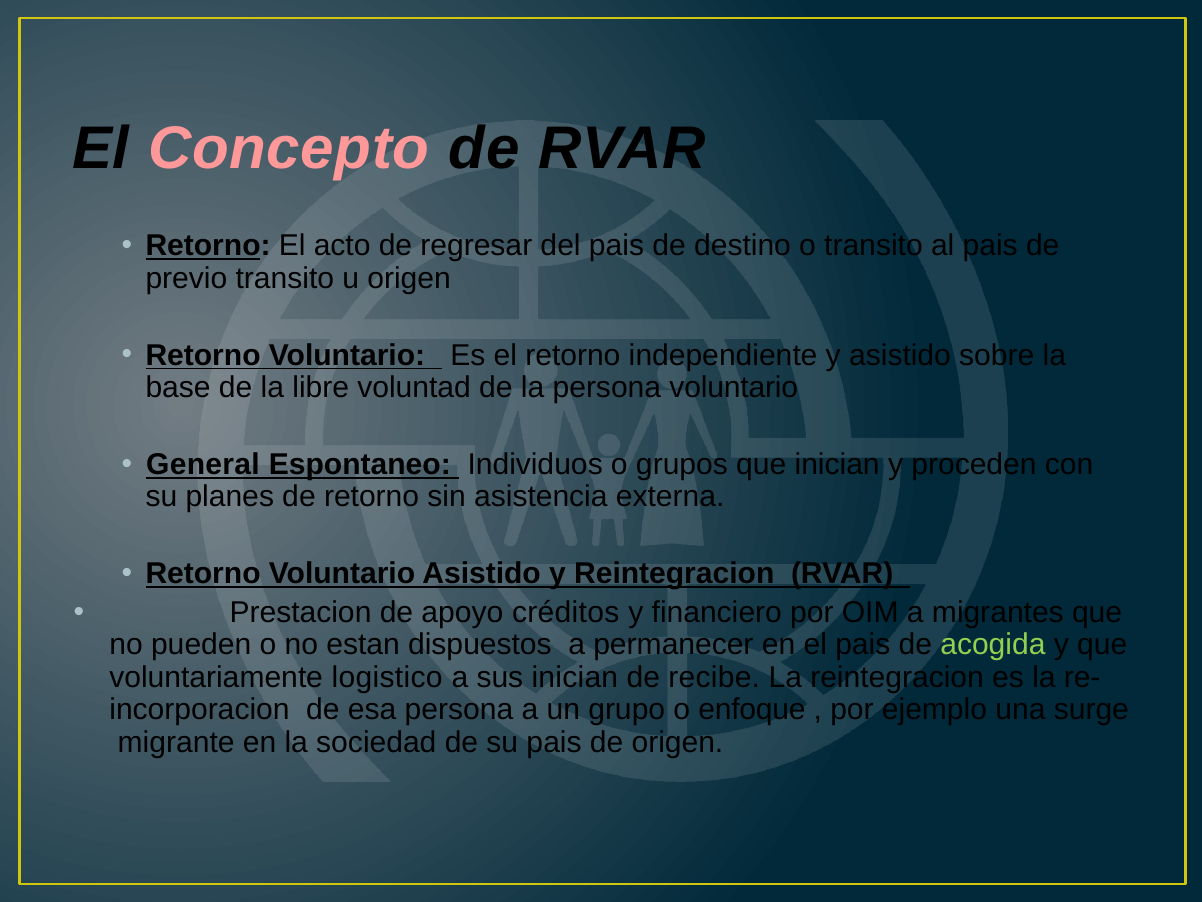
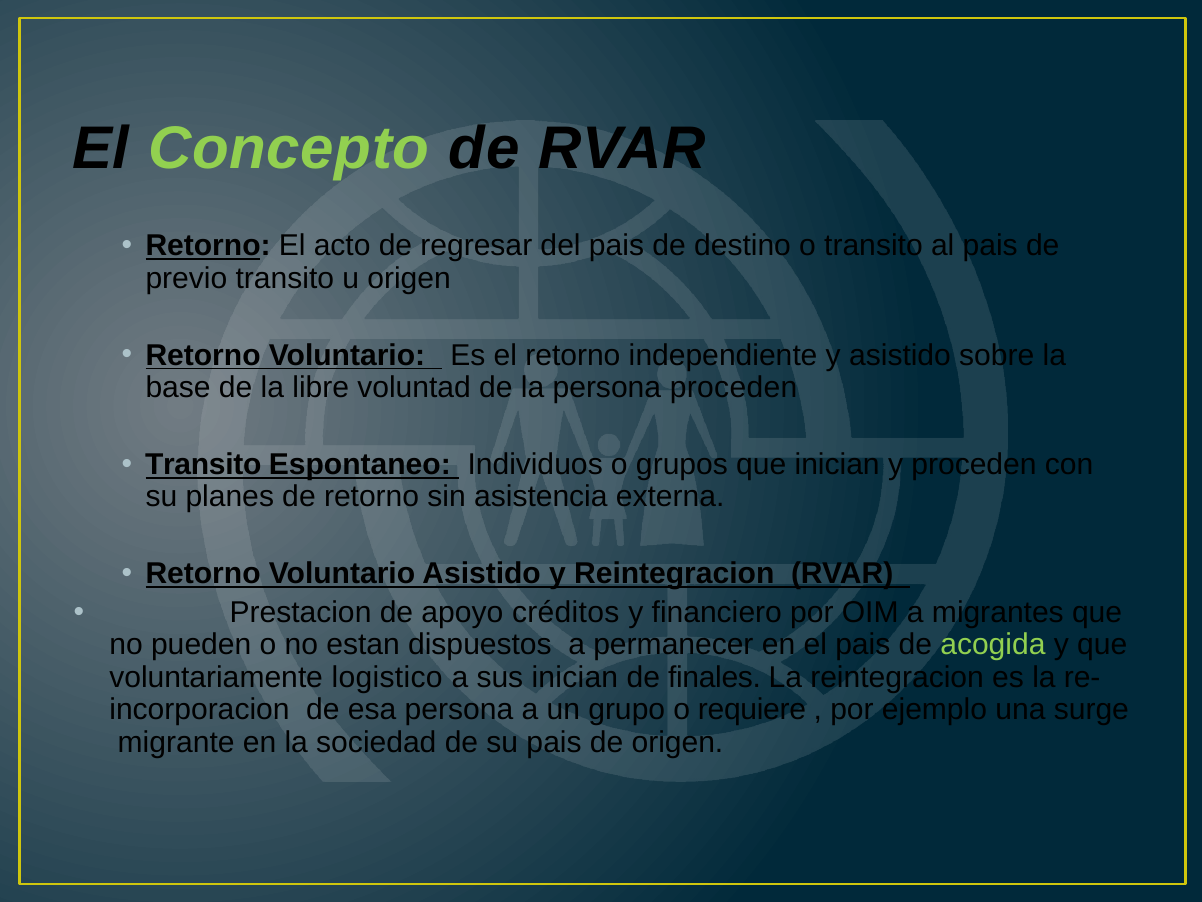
Concepto colour: pink -> light green
persona voluntario: voluntario -> proceden
General at (203, 464): General -> Transito
recibe: recibe -> finales
enfoque: enfoque -> requiere
